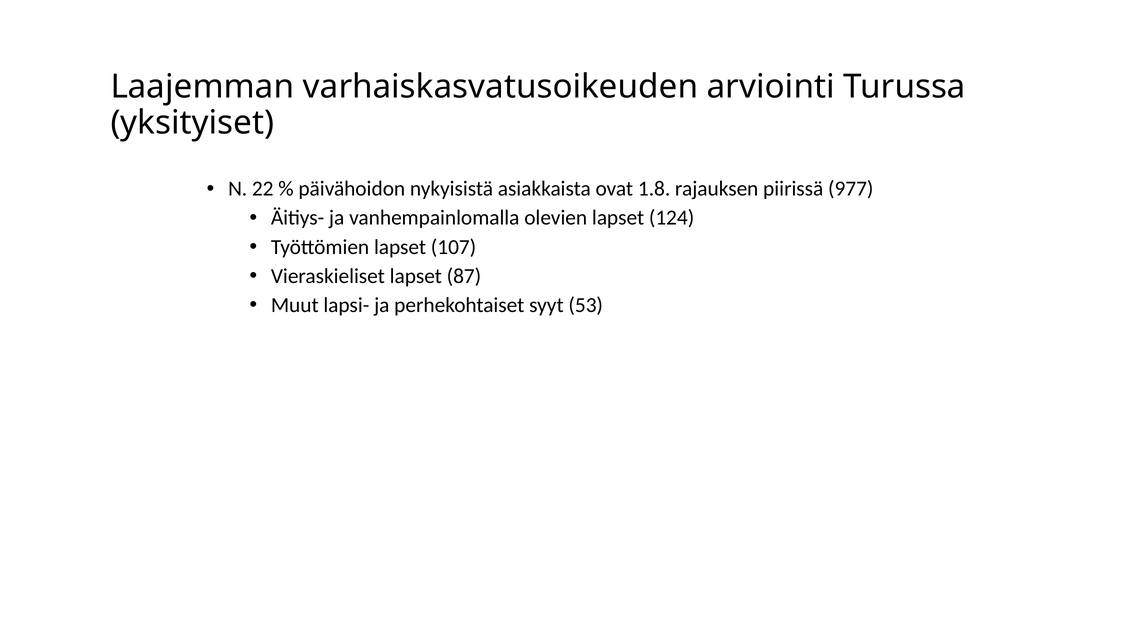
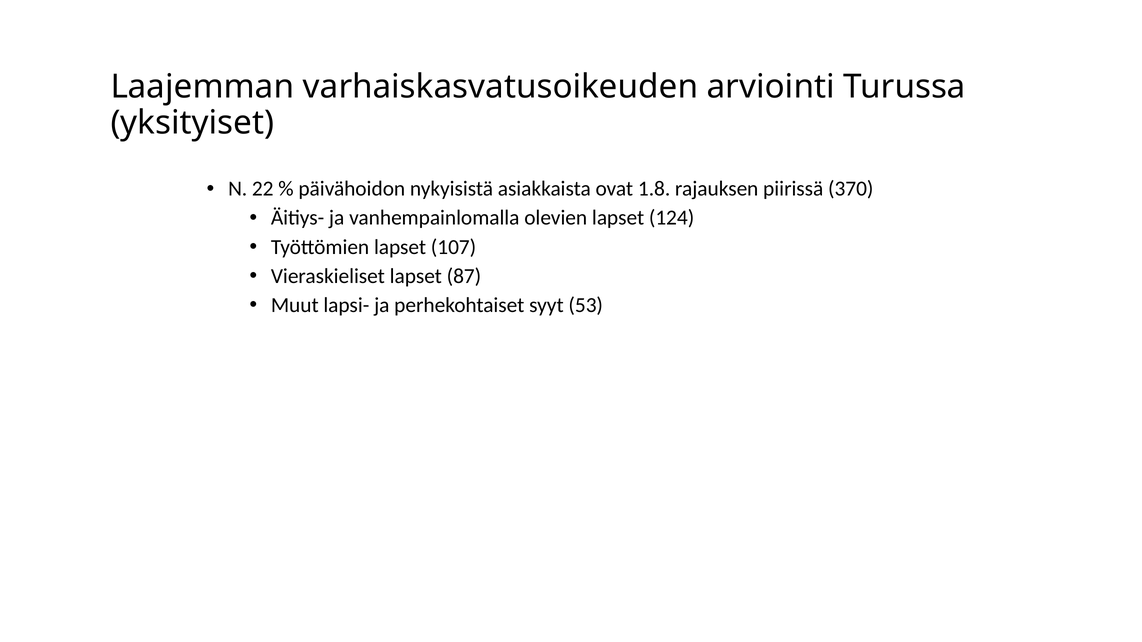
977: 977 -> 370
